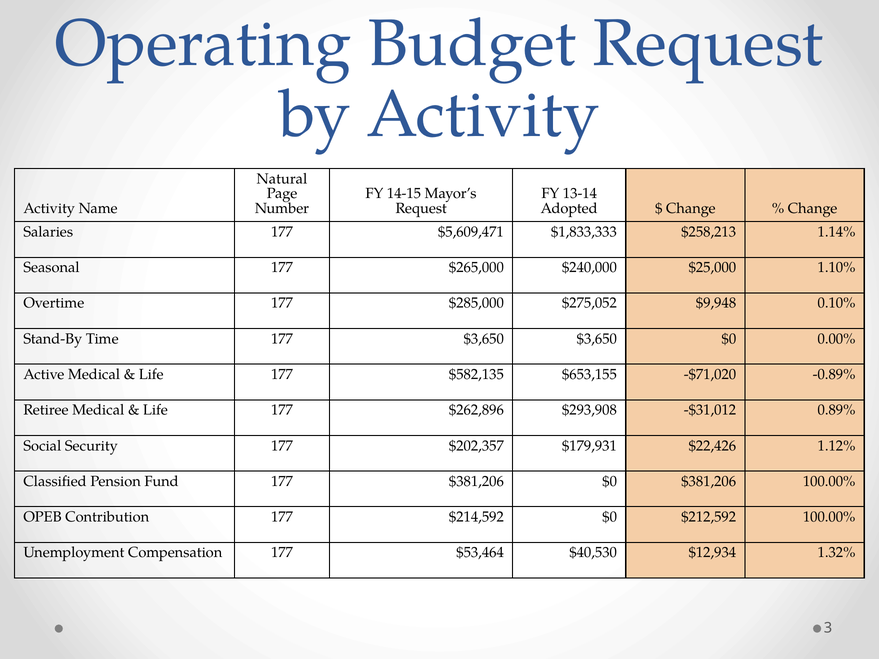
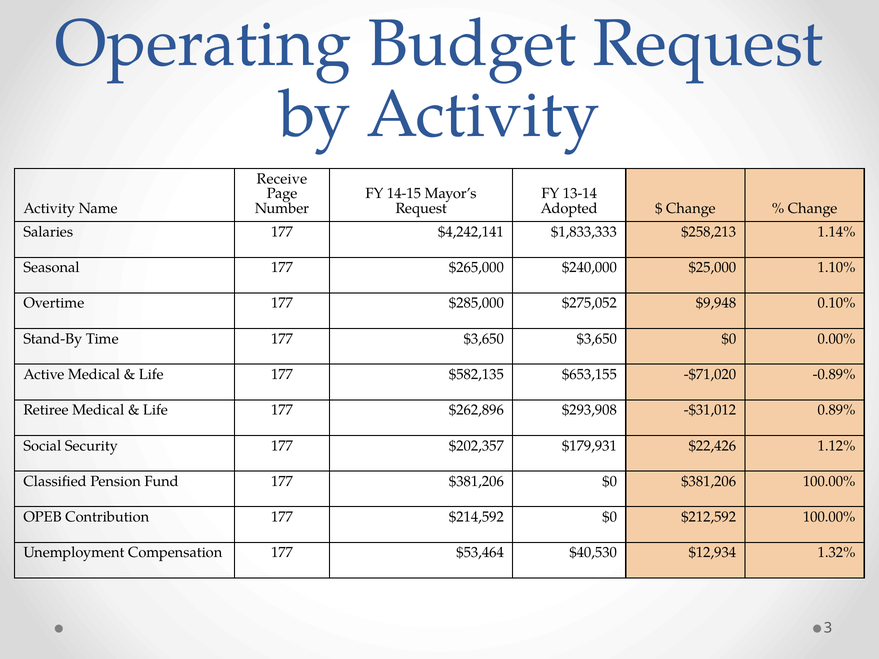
Natural: Natural -> Receive
$5,609,471: $5,609,471 -> $4,242,141
